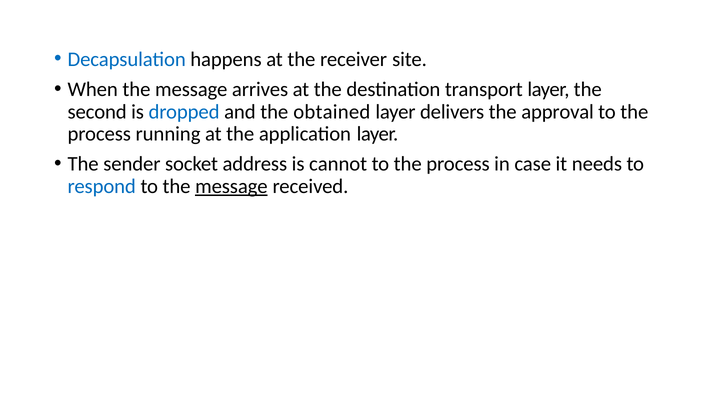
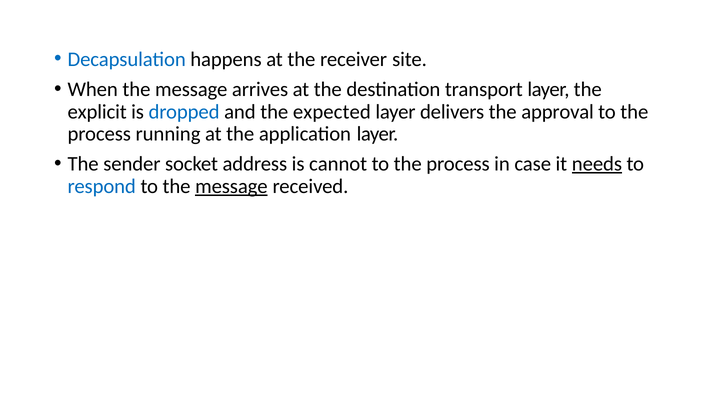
second: second -> explicit
obtained: obtained -> expected
needs underline: none -> present
